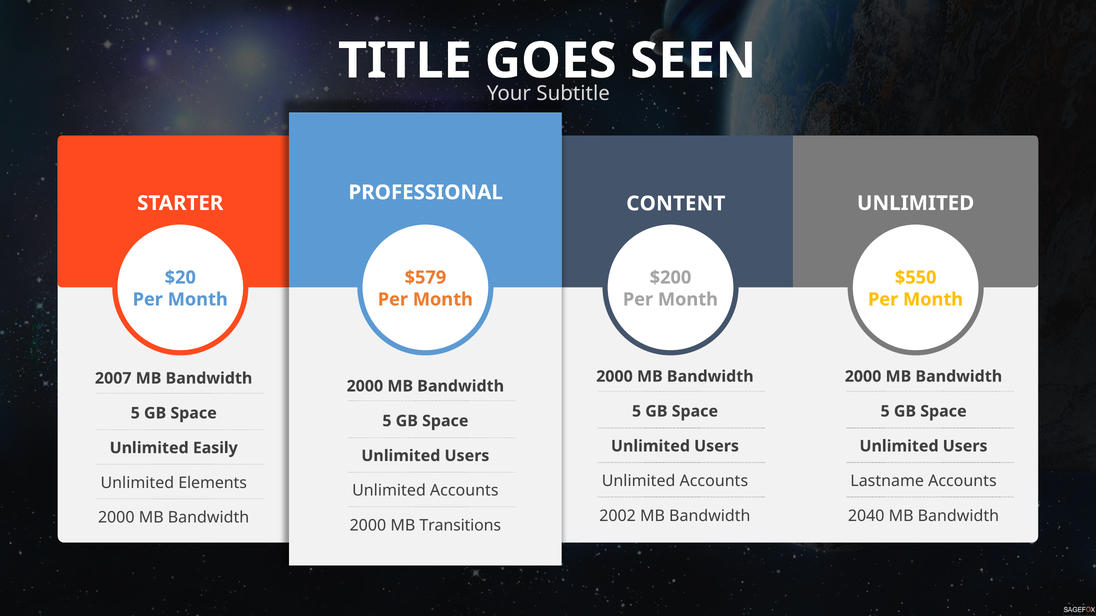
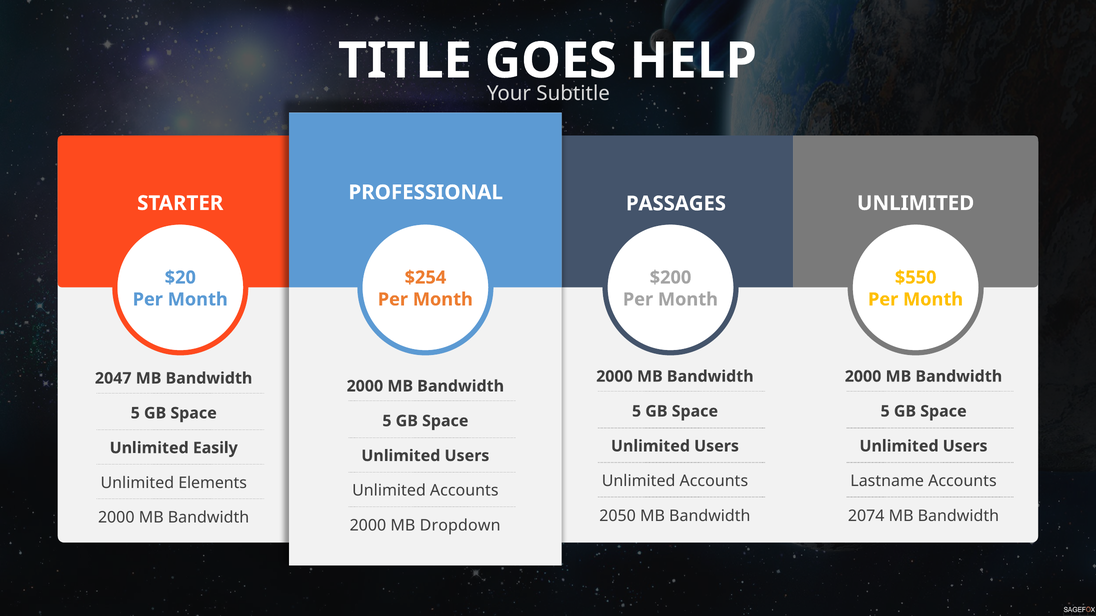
SEEN: SEEN -> HELP
CONTENT: CONTENT -> PASSAGES
$579: $579 -> $254
2007: 2007 -> 2047
2002: 2002 -> 2050
2040: 2040 -> 2074
Transitions: Transitions -> Dropdown
